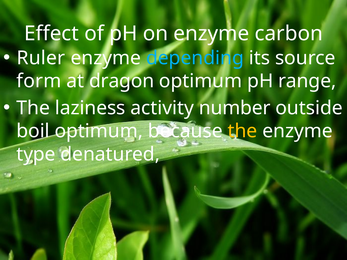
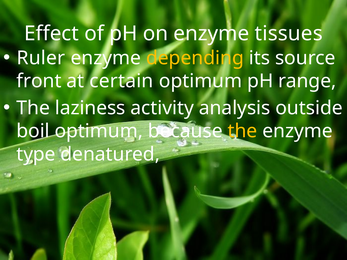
carbon: carbon -> tissues
depending colour: light blue -> yellow
form: form -> front
dragon: dragon -> certain
number: number -> analysis
